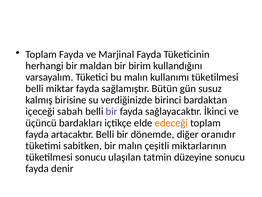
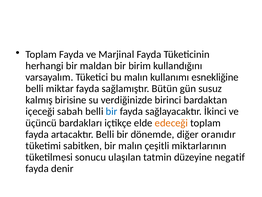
kullanımı tüketilmesi: tüketilmesi -> esnekliğine
bir at (112, 111) colour: purple -> blue
düzeyine sonucu: sonucu -> negatif
